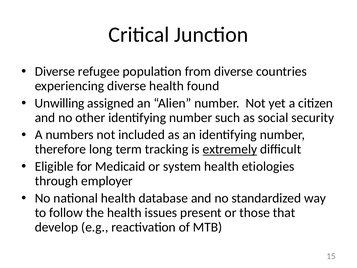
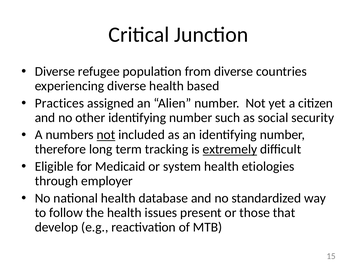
found: found -> based
Unwilling: Unwilling -> Practices
not at (106, 135) underline: none -> present
